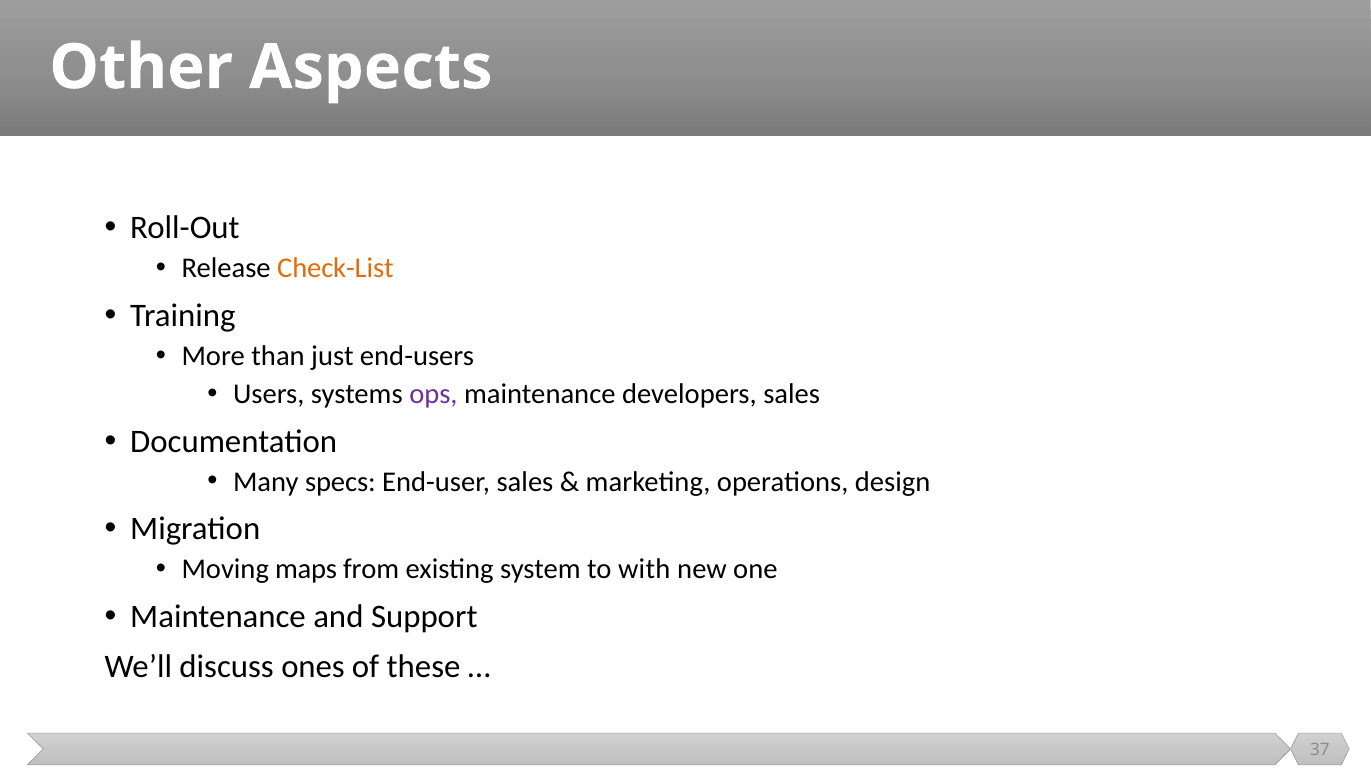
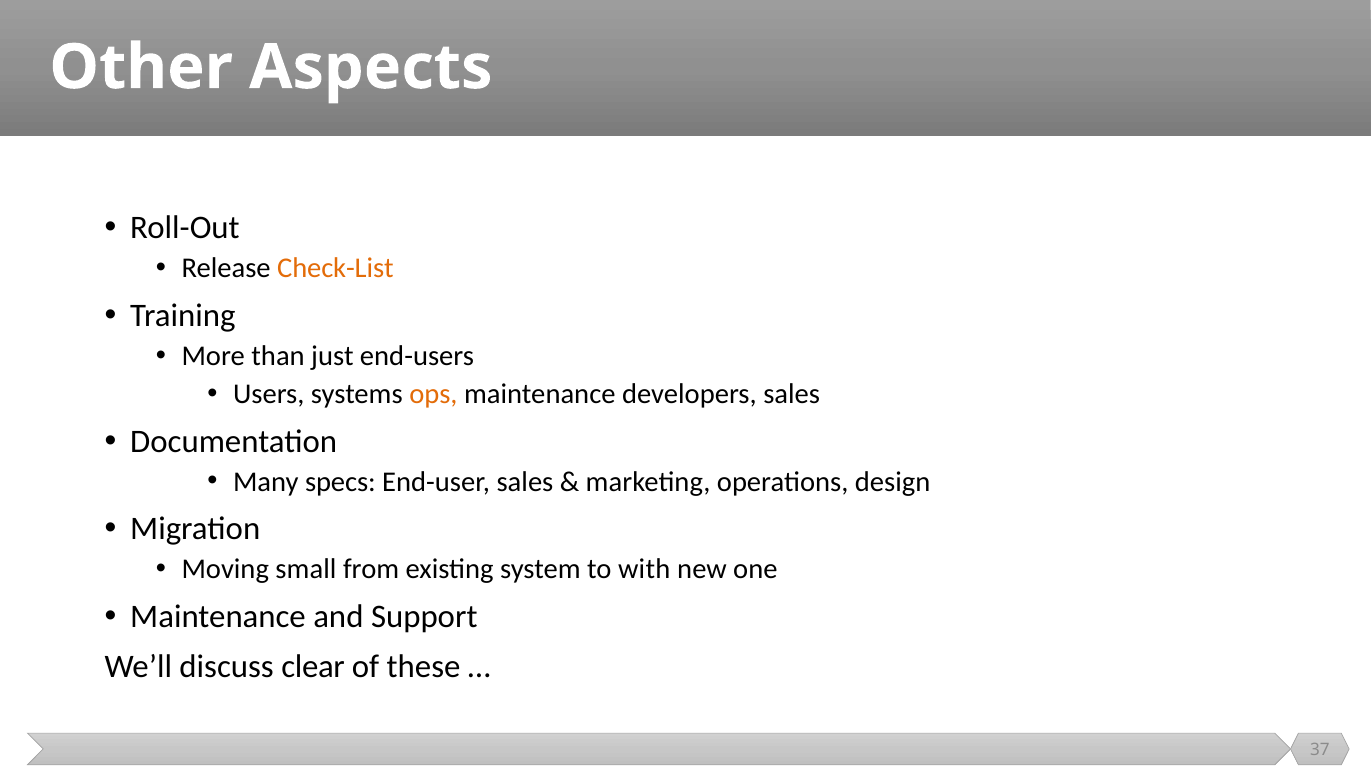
ops colour: purple -> orange
maps: maps -> small
ones: ones -> clear
